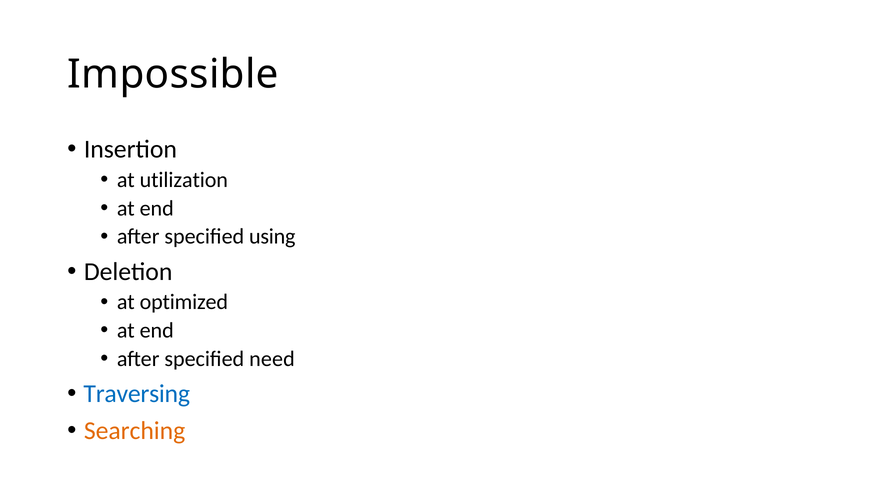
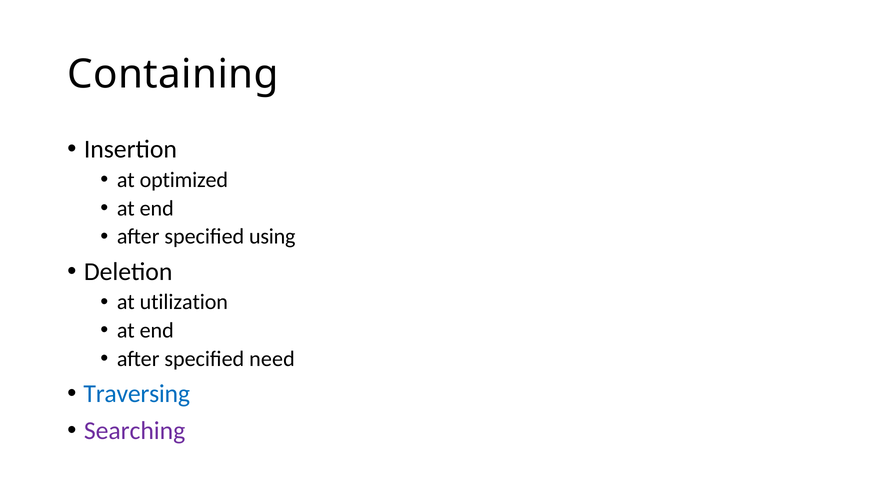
Impossible: Impossible -> Containing
utilization: utilization -> optimized
optimized: optimized -> utilization
Searching colour: orange -> purple
